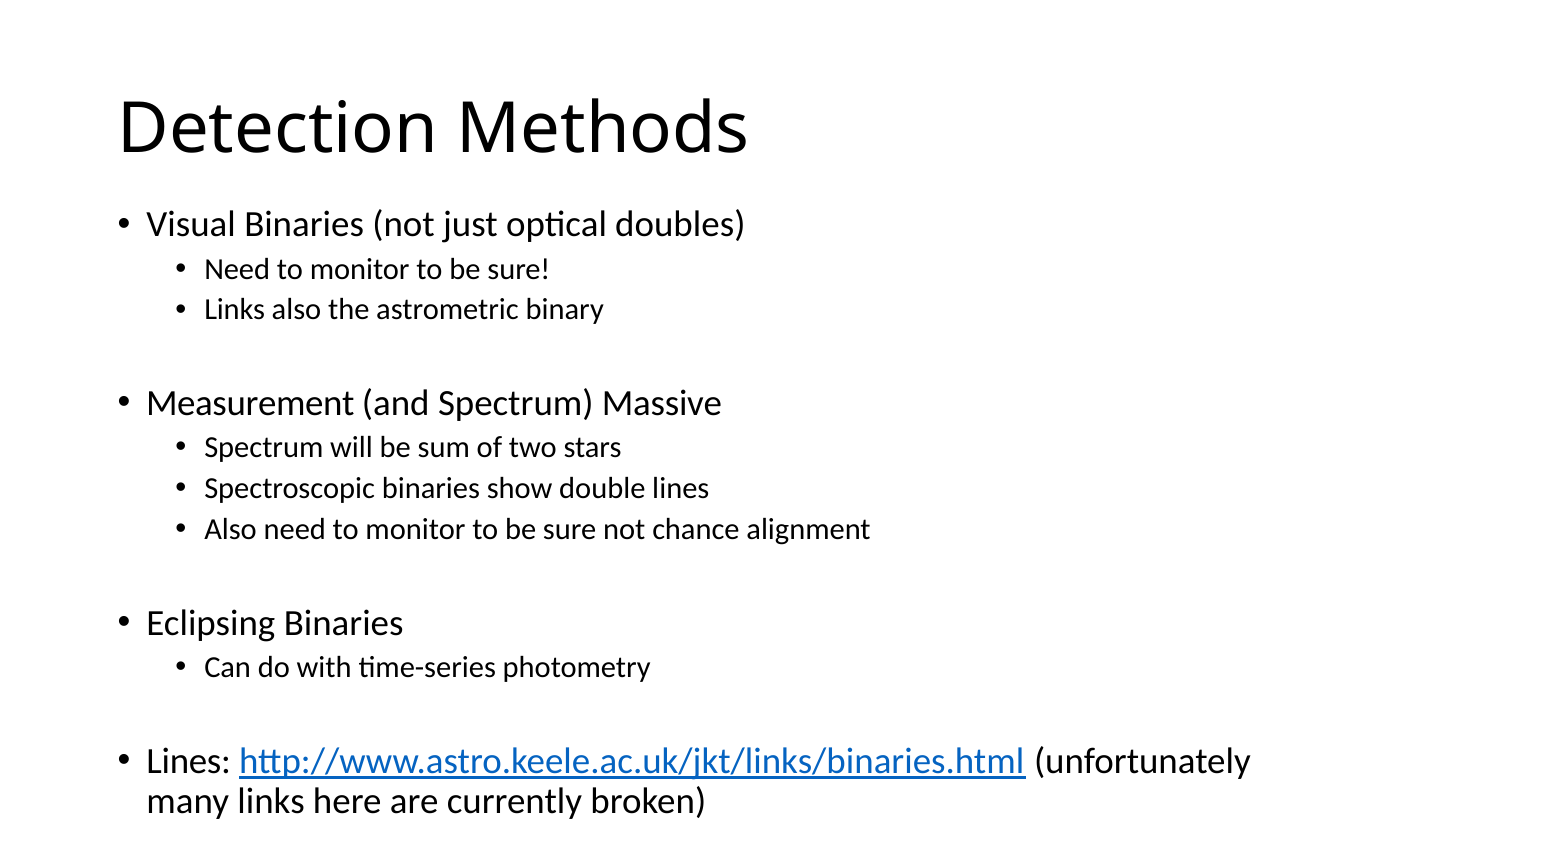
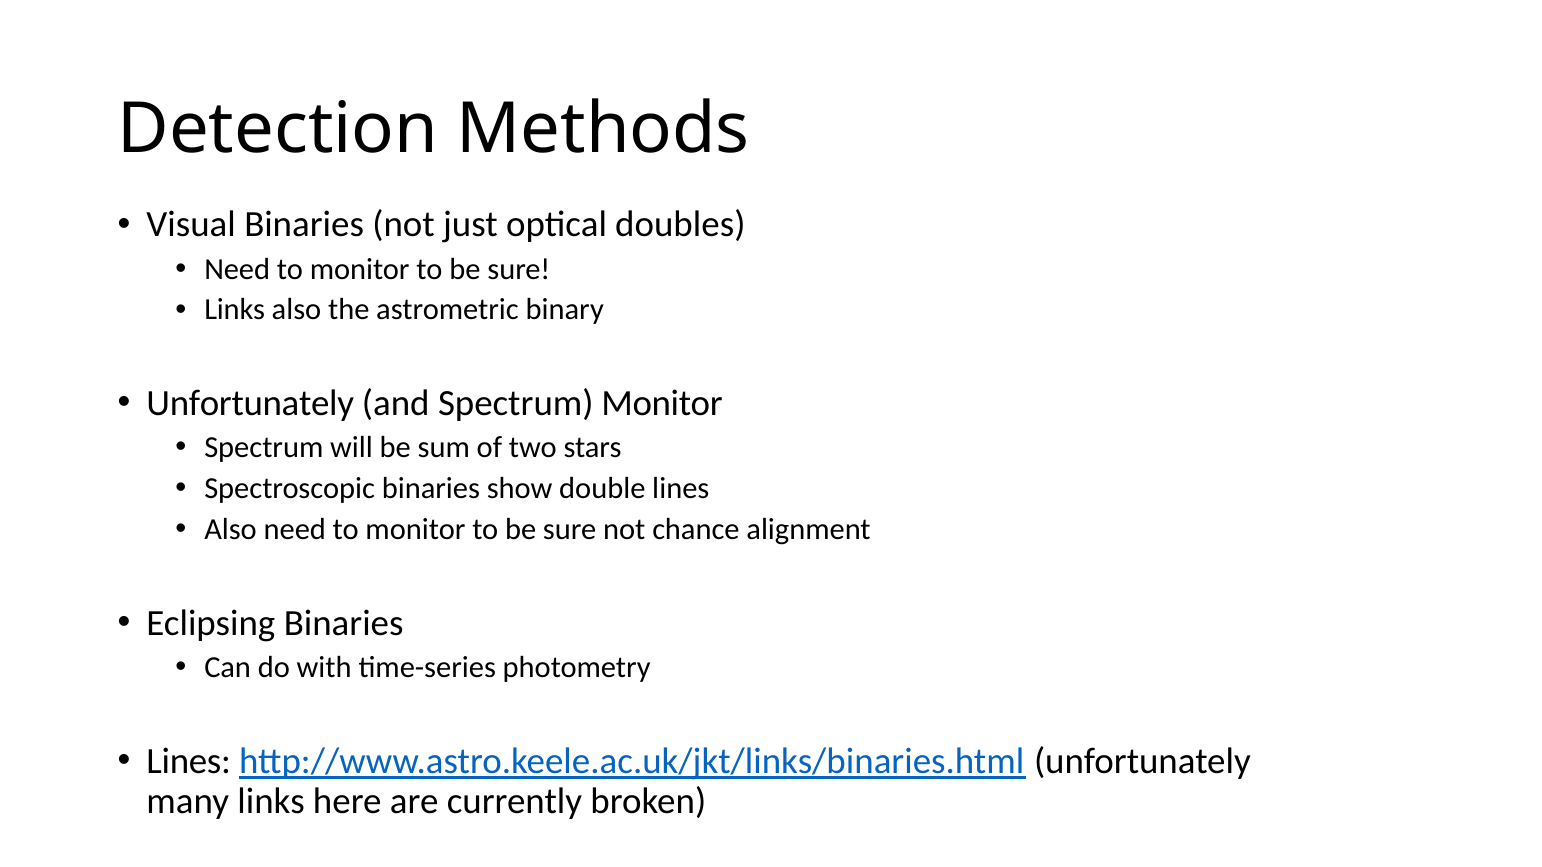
Measurement at (250, 403): Measurement -> Unfortunately
Spectrum Massive: Massive -> Monitor
